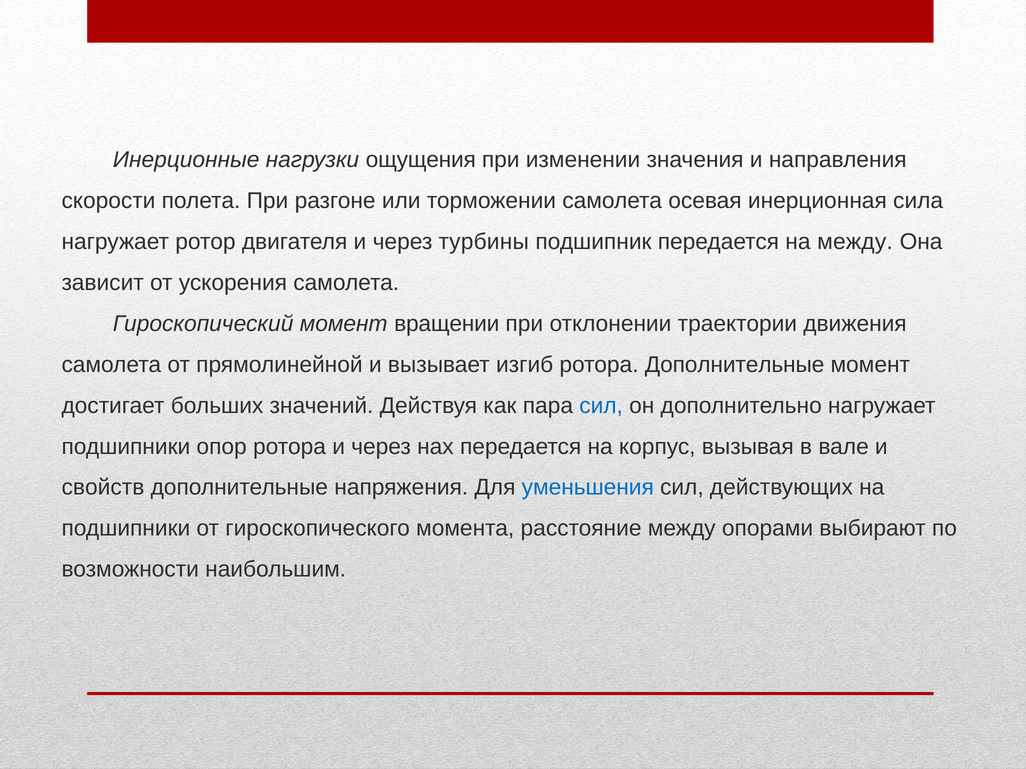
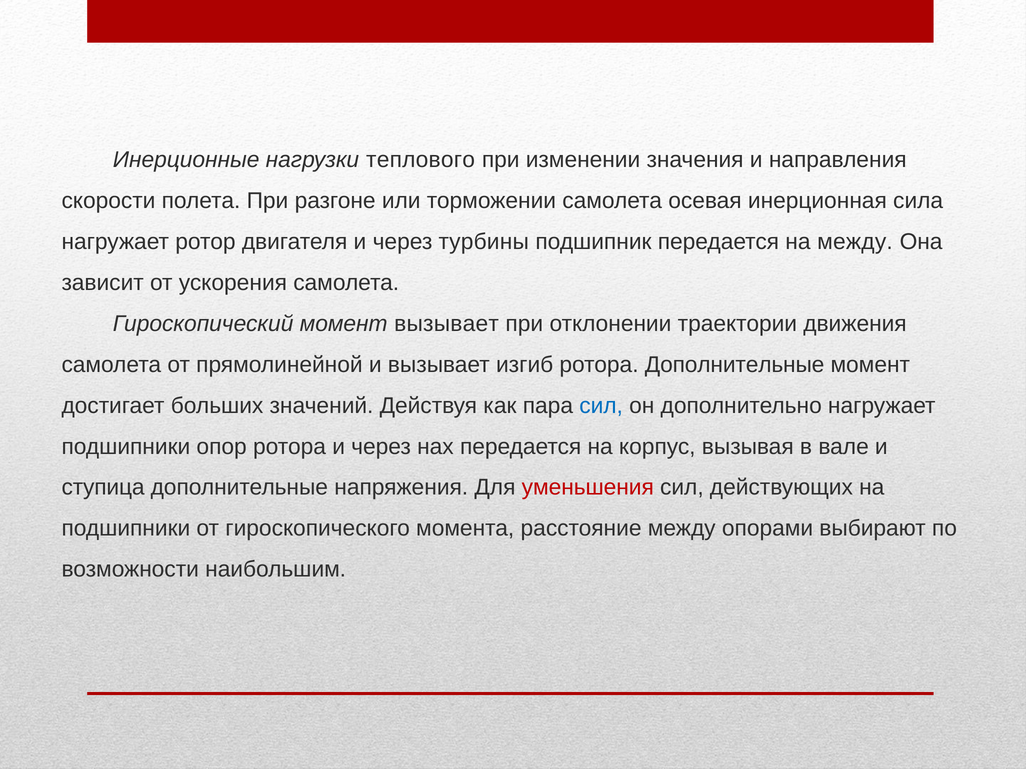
ощущения: ощущения -> теплового
момент вращении: вращении -> вызывает
свойств: свойств -> ступица
уменьшения colour: blue -> red
